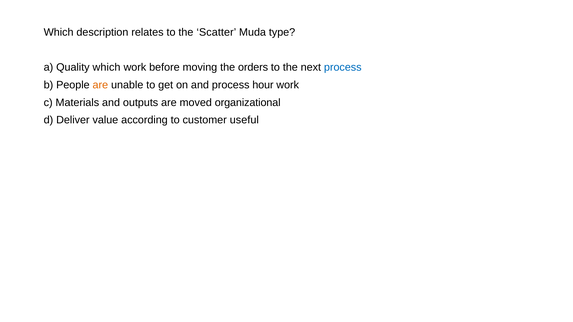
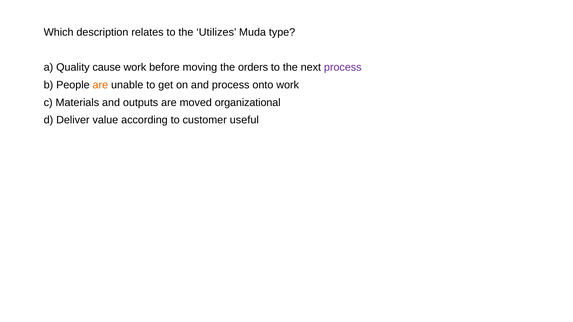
Scatter: Scatter -> Utilizes
Quality which: which -> cause
process at (343, 67) colour: blue -> purple
hour: hour -> onto
